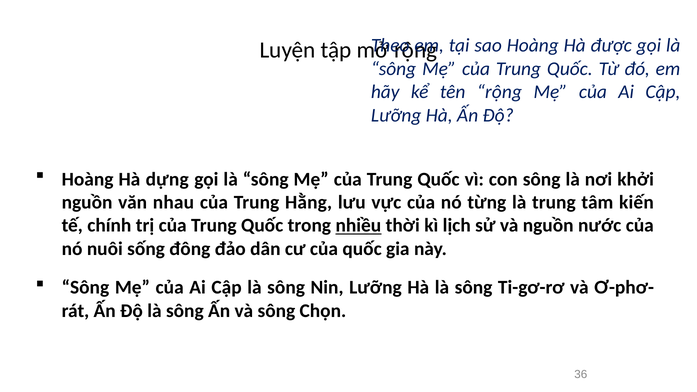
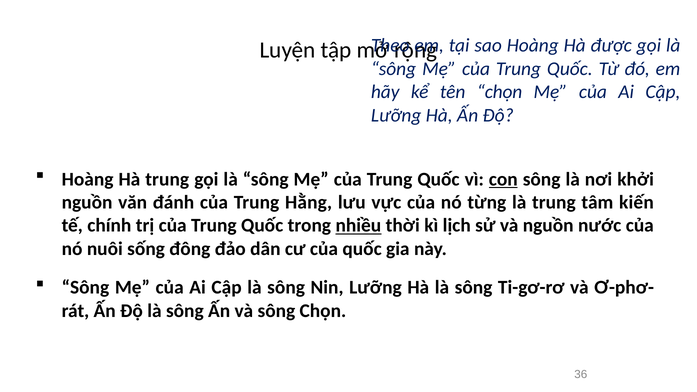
tên rộng: rộng -> chọn
Hà dựng: dựng -> trung
con underline: none -> present
nhau: nhau -> đánh
